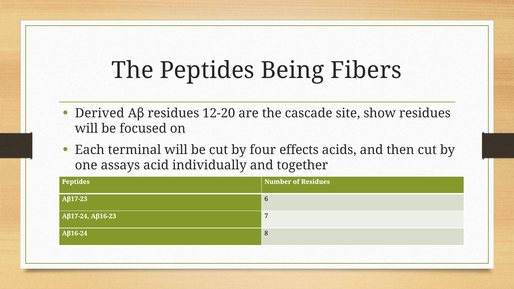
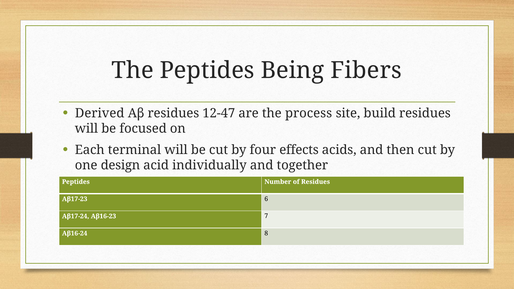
12-20: 12-20 -> 12-47
cascade: cascade -> process
show: show -> build
assays: assays -> design
